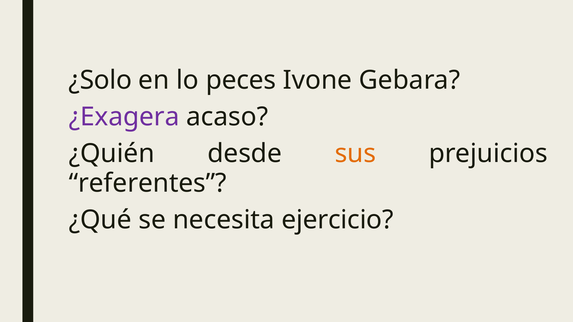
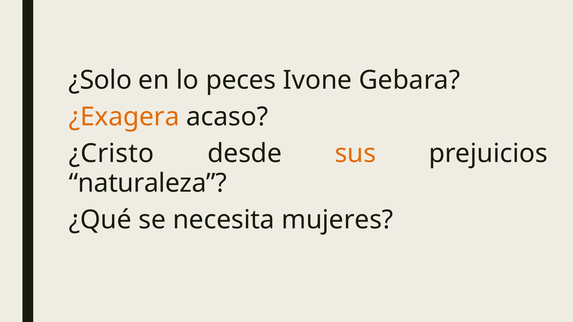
¿Exagera colour: purple -> orange
¿Quién: ¿Quién -> ¿Cristo
referentes: referentes -> naturaleza
ejercicio: ejercicio -> mujeres
